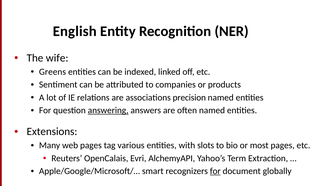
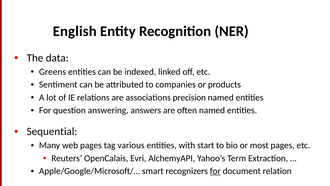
wife: wife -> data
answering underline: present -> none
Extensions: Extensions -> Sequential
slots: slots -> start
globally: globally -> relation
